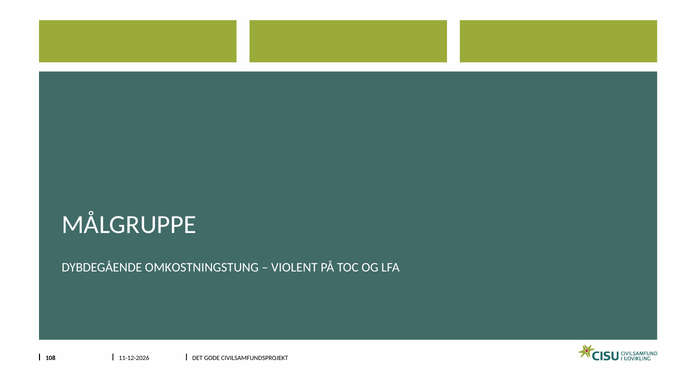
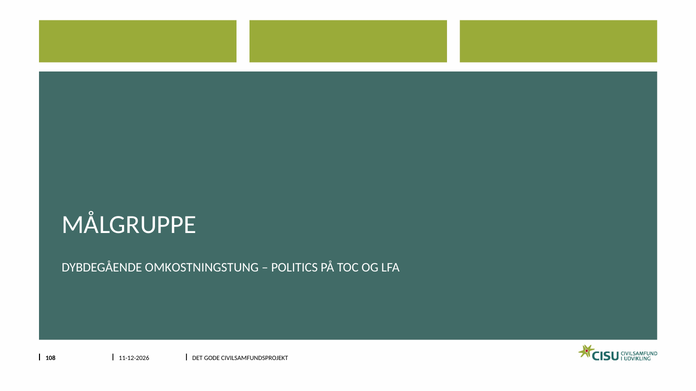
VIOLENT: VIOLENT -> POLITICS
